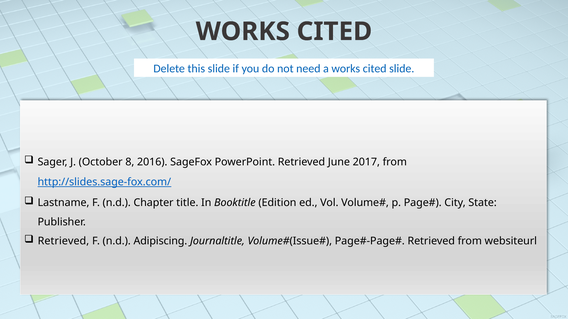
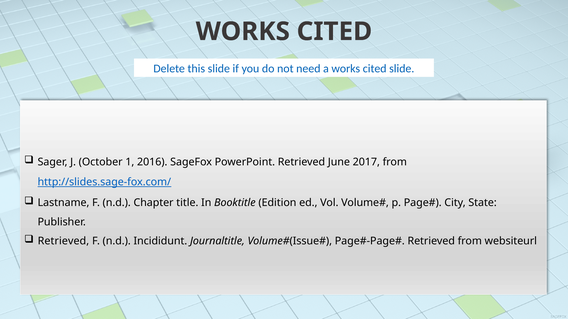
8: 8 -> 1
Adipiscing: Adipiscing -> Incididunt
